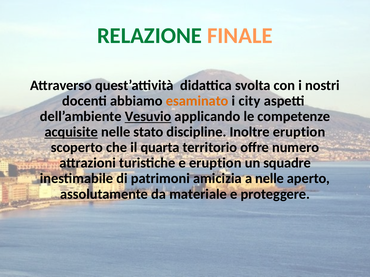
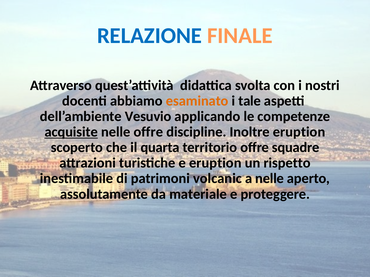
RELAZIONE colour: green -> blue
city: city -> tale
Vesuvio underline: present -> none
nelle stato: stato -> offre
numero: numero -> squadre
squadre: squadre -> rispetto
amicizia: amicizia -> volcanic
